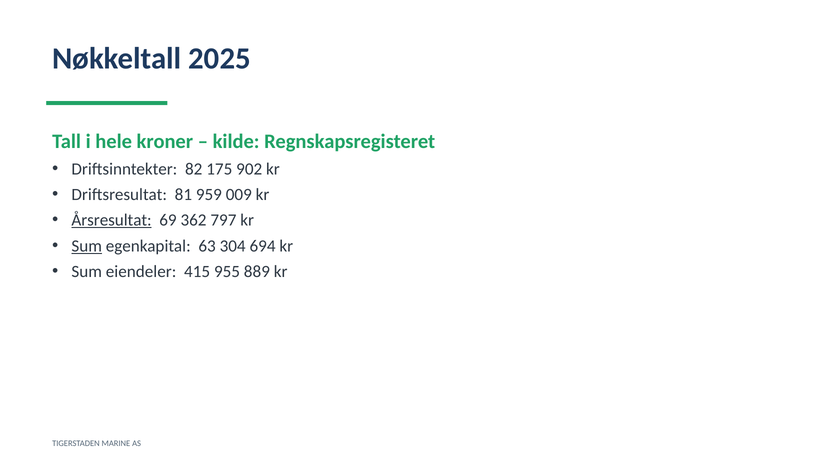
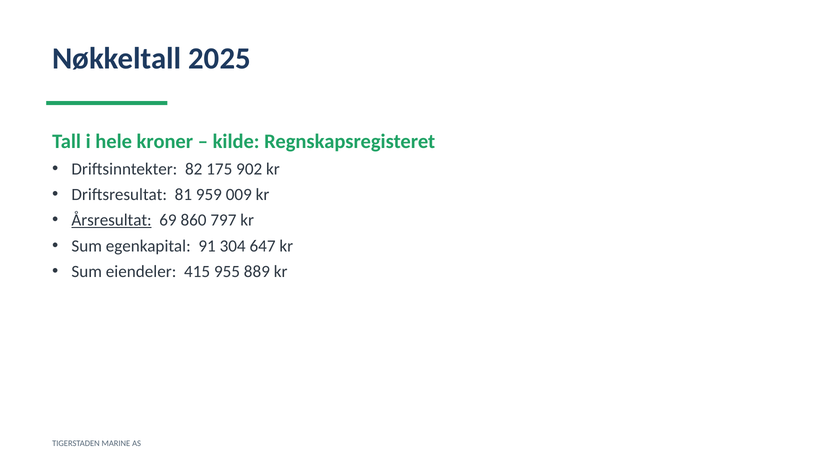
362: 362 -> 860
Sum at (87, 246) underline: present -> none
63: 63 -> 91
694: 694 -> 647
